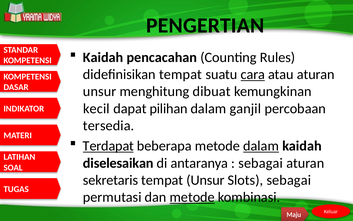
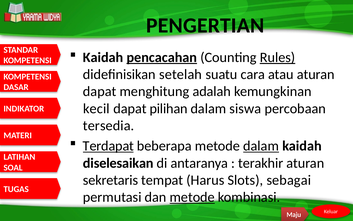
pencacahan underline: none -> present
Rules underline: none -> present
didefinisikan tempat: tempat -> setelah
cara underline: present -> none
unsur at (100, 91): unsur -> dapat
dibuat: dibuat -> adalah
ganjil: ganjil -> siswa
sebagai at (261, 163): sebagai -> terakhir
tempat Unsur: Unsur -> Harus
